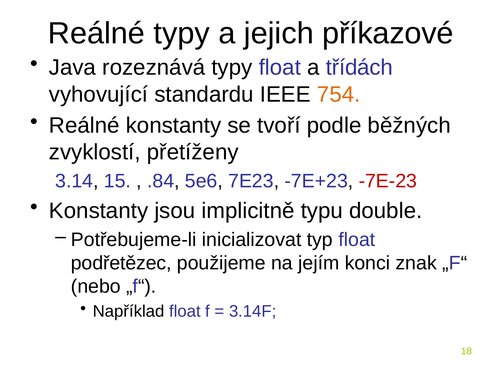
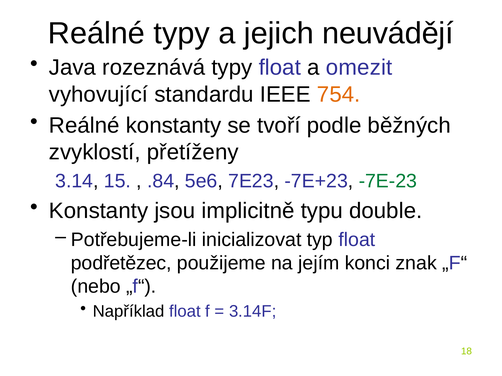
příkazové: příkazové -> neuvádějí
třídách: třídách -> omezit
-7E-23 colour: red -> green
